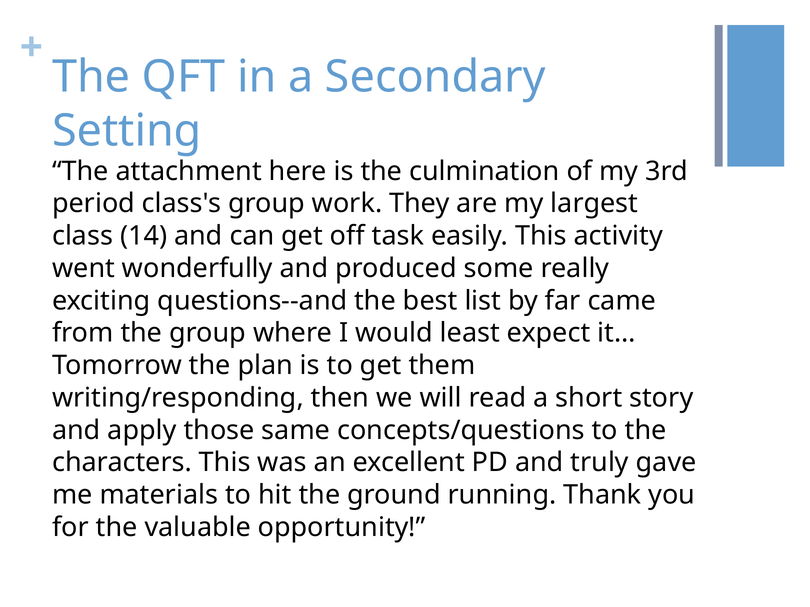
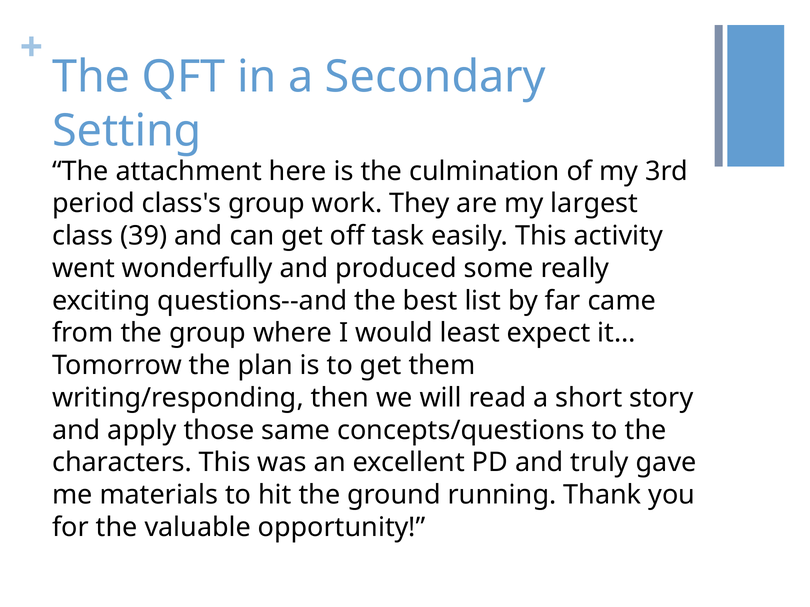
14: 14 -> 39
